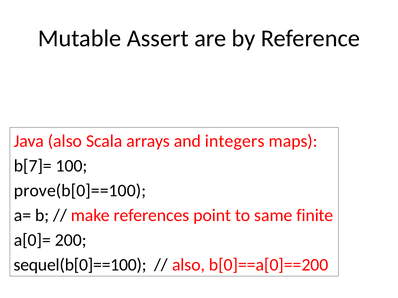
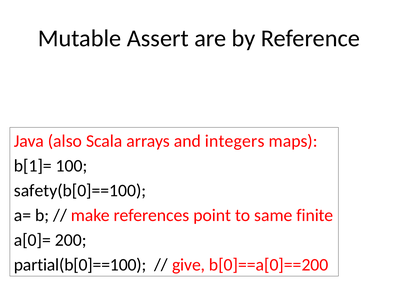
b[7]=: b[7]= -> b[1]=
prove(b[0]==100: prove(b[0]==100 -> safety(b[0]==100
sequel(b[0]==100: sequel(b[0]==100 -> partial(b[0]==100
also at (189, 265): also -> give
